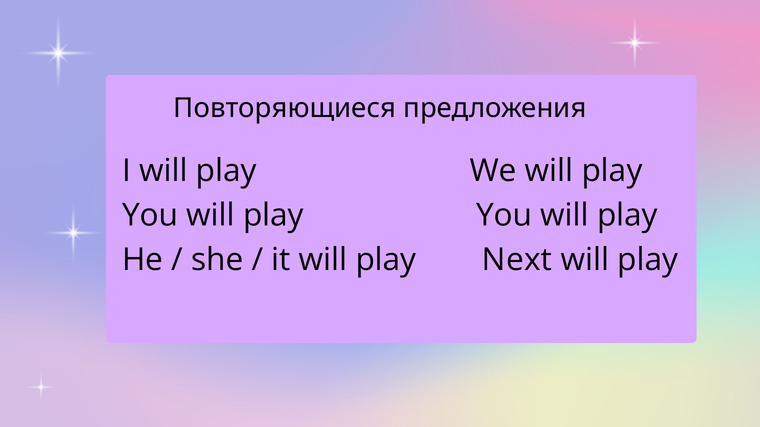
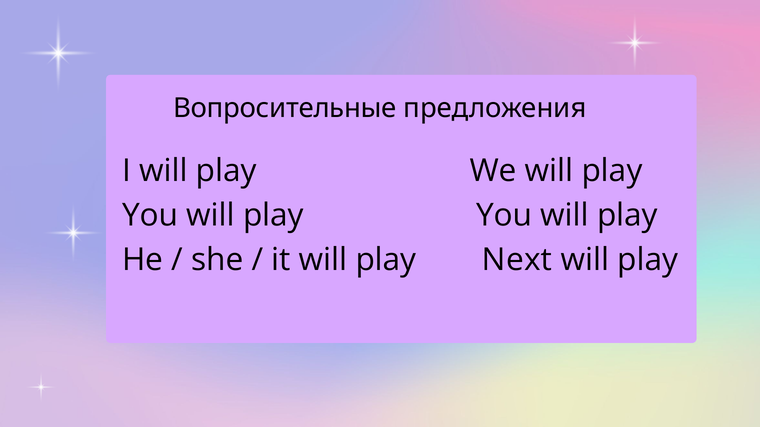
Повторяющиеся: Повторяющиеся -> Вопросительные
